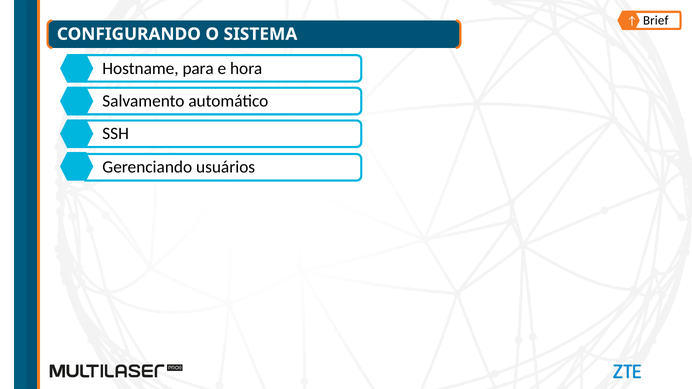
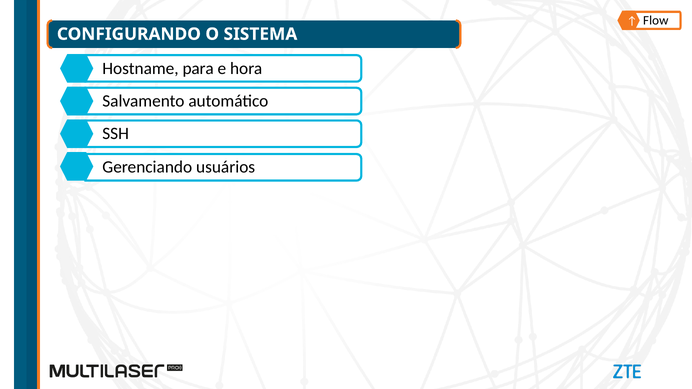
Brief: Brief -> Flow
